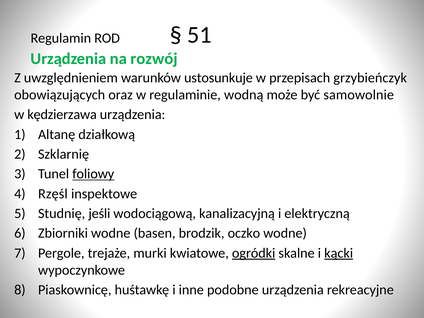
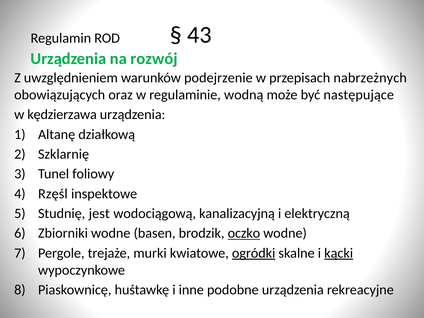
51: 51 -> 43
ustosunkuje: ustosunkuje -> podejrzenie
grzybieńczyk: grzybieńczyk -> nabrzeżnych
samowolnie: samowolnie -> następujące
foliowy underline: present -> none
jeśli: jeśli -> jest
oczko underline: none -> present
